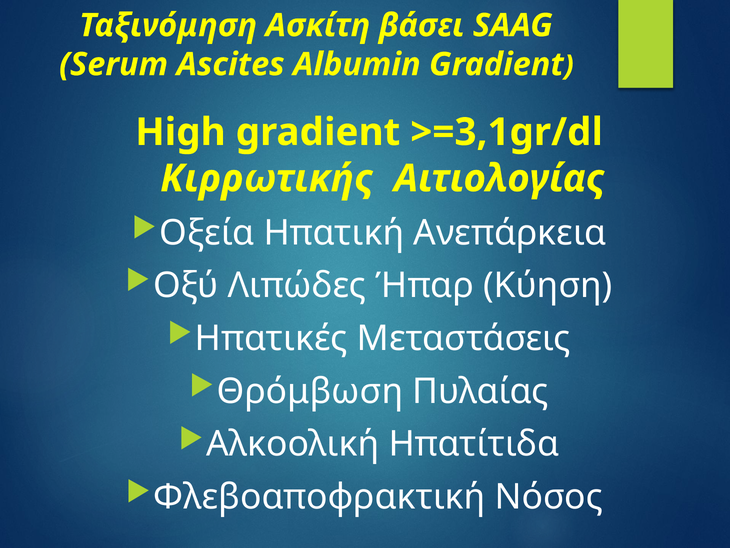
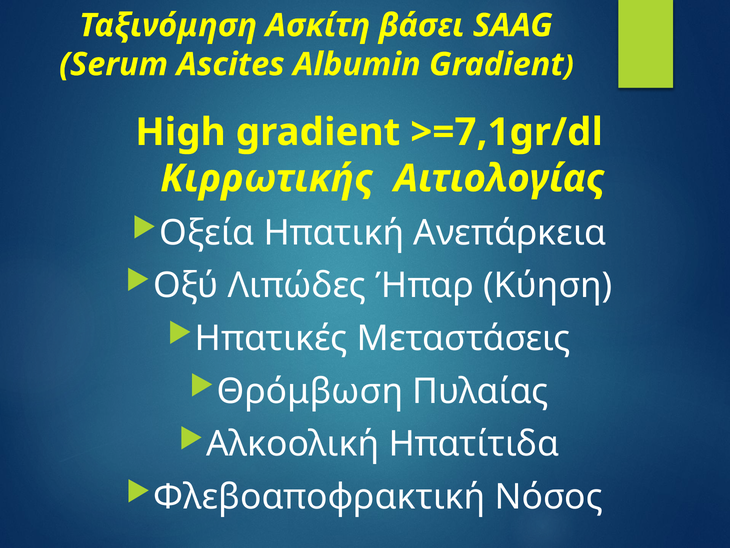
>=3,1gr/dl: >=3,1gr/dl -> >=7,1gr/dl
